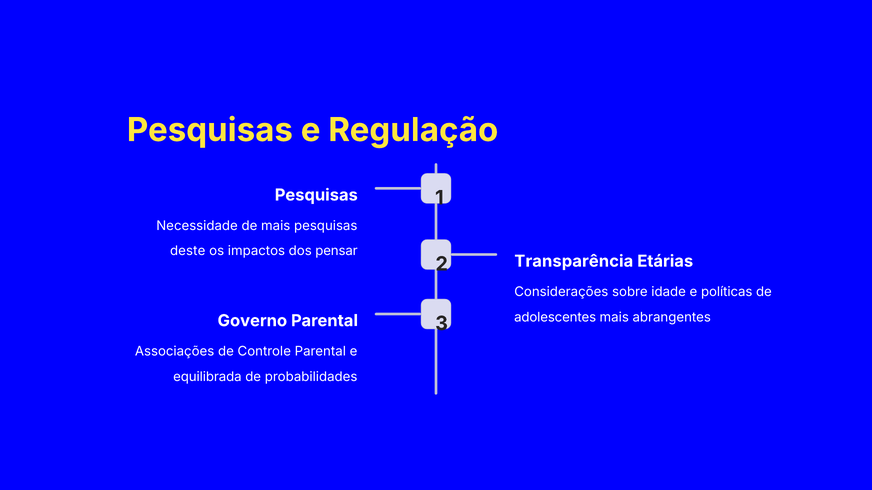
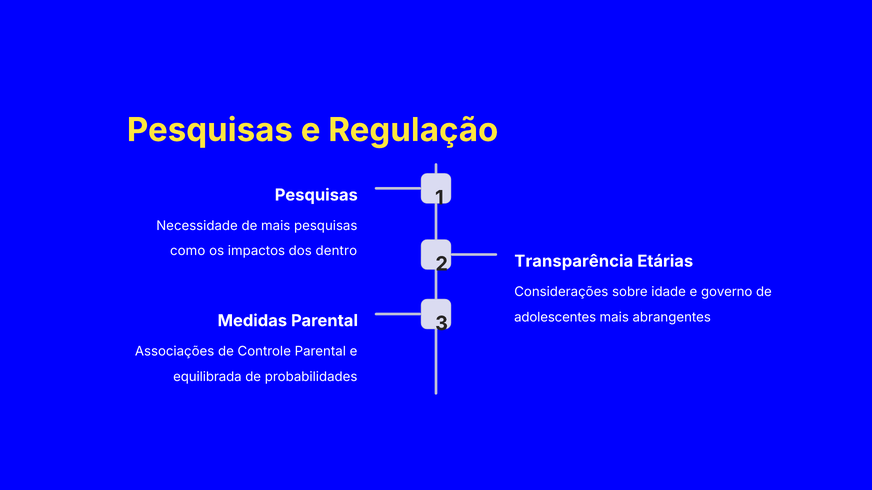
deste: deste -> como
pensar: pensar -> dentro
políticas: políticas -> governo
Governo: Governo -> Medidas
